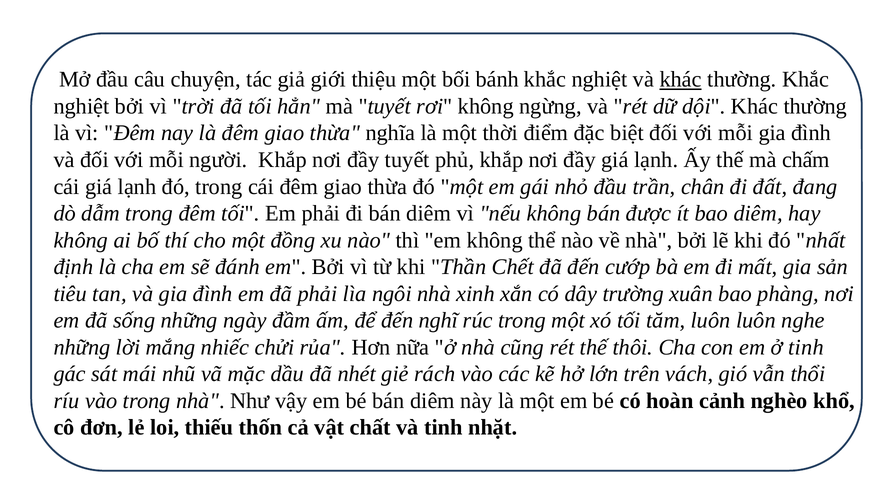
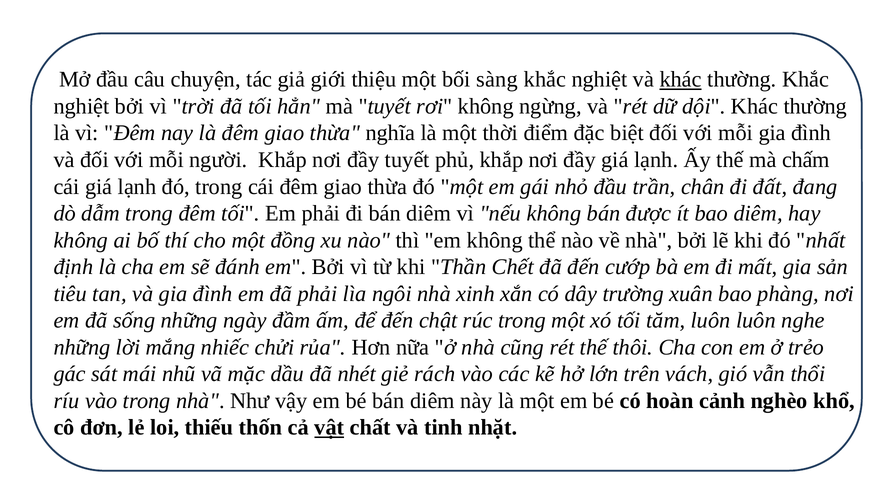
bánh: bánh -> sàng
nghĩ: nghĩ -> chật
ở tinh: tinh -> trẻo
vật underline: none -> present
